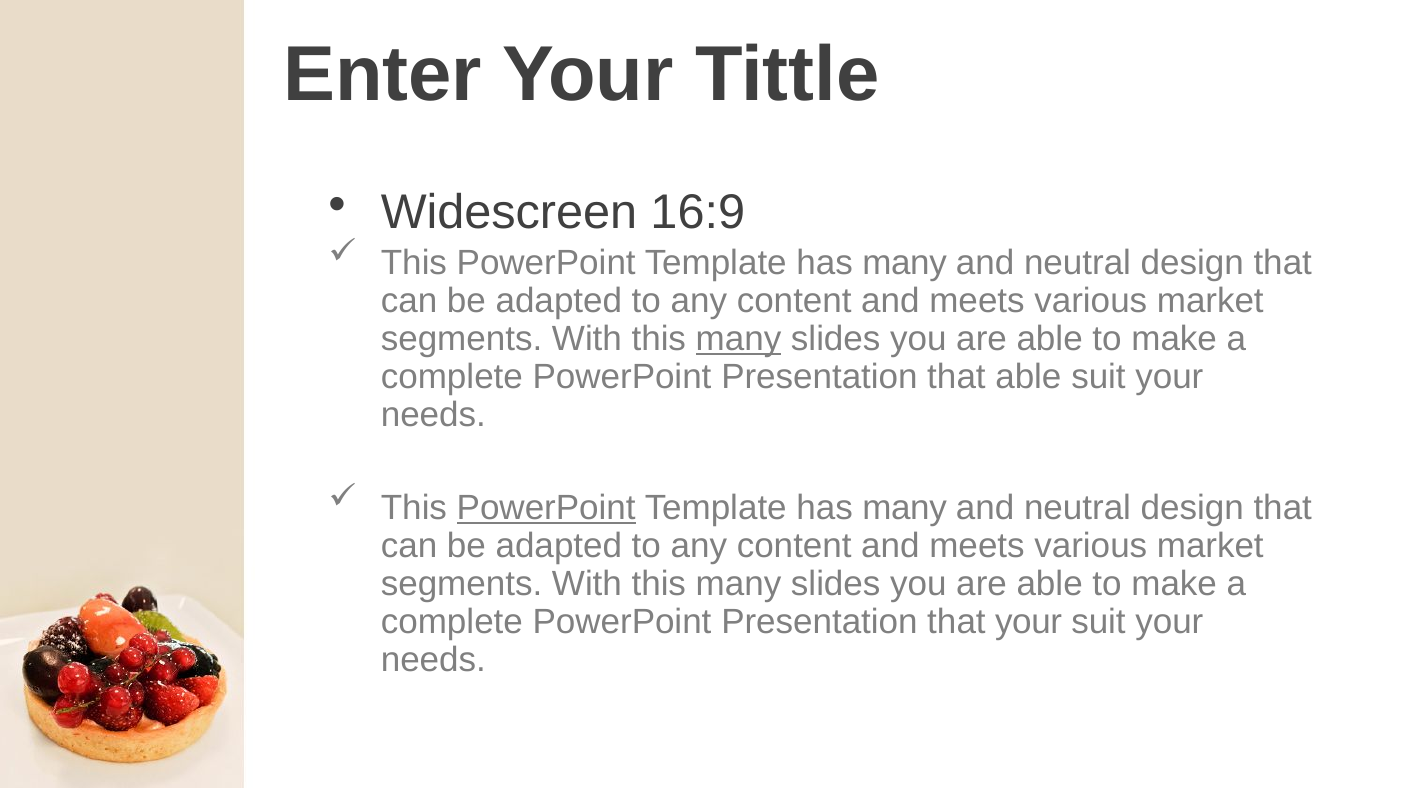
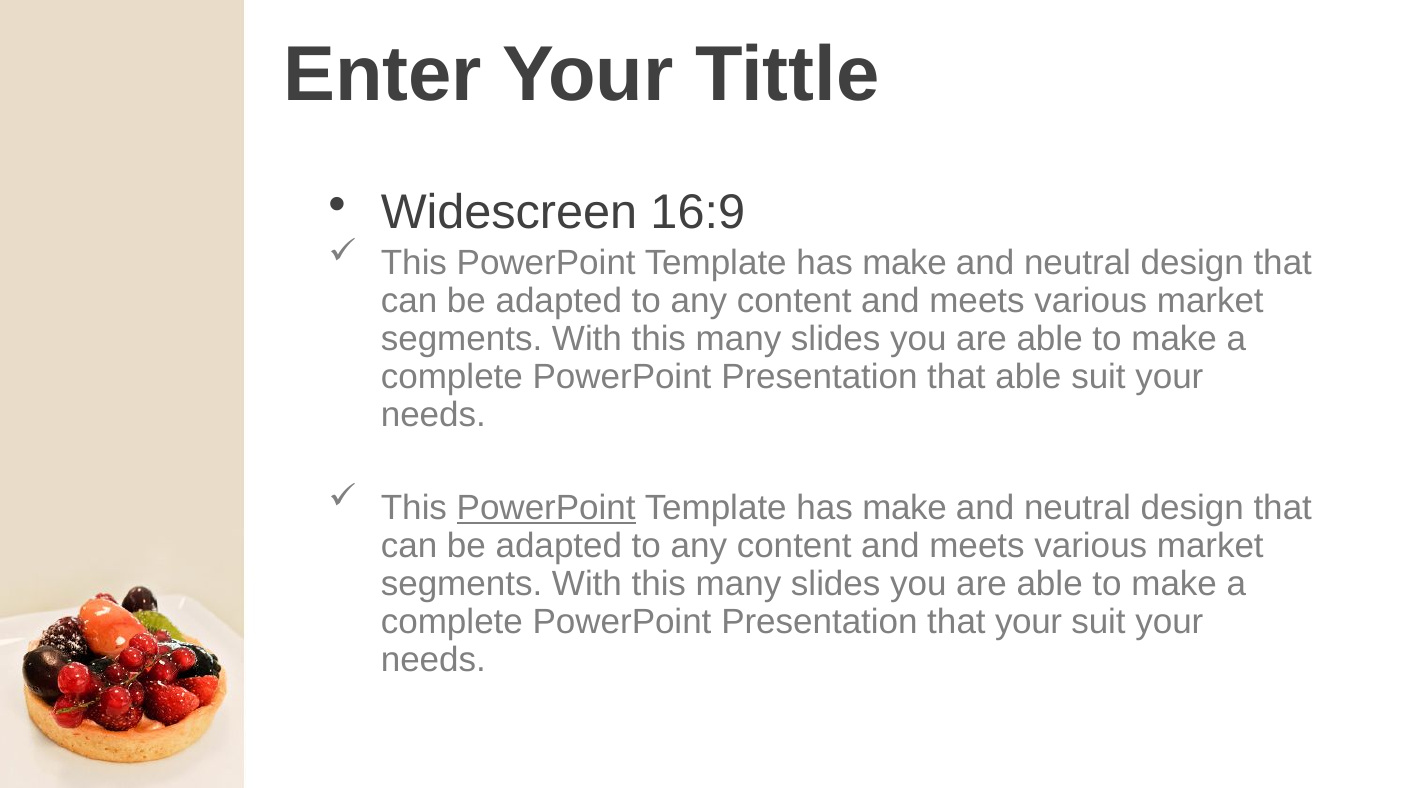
many at (905, 263): many -> make
many at (739, 339) underline: present -> none
many at (905, 508): many -> make
